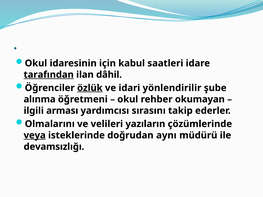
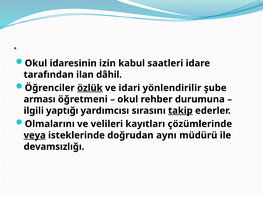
için: için -> izin
tarafından underline: present -> none
alınma: alınma -> arması
okumayan: okumayan -> durumuna
arması: arması -> yaptığı
takip underline: none -> present
yazıların: yazıların -> kayıtları
